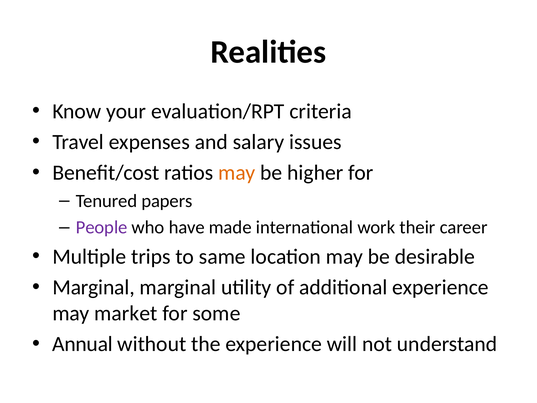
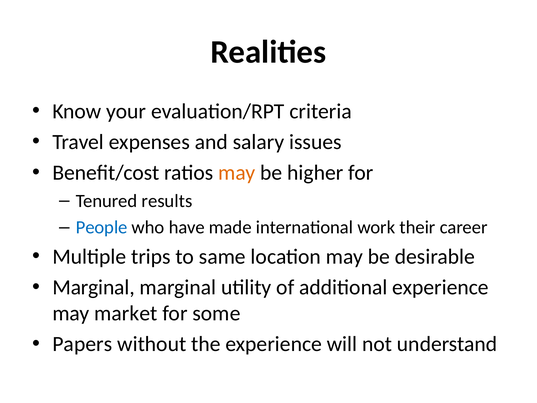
papers: papers -> results
People colour: purple -> blue
Annual: Annual -> Papers
